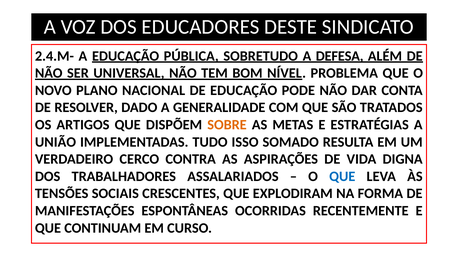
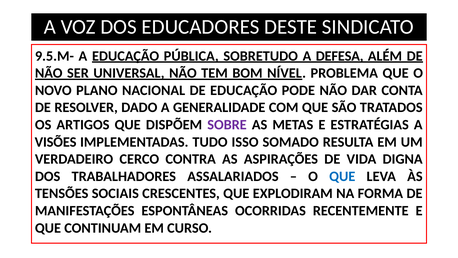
2.4.M-: 2.4.M- -> 9.5.M-
SOBRE colour: orange -> purple
UNIÃO: UNIÃO -> VISÕES
